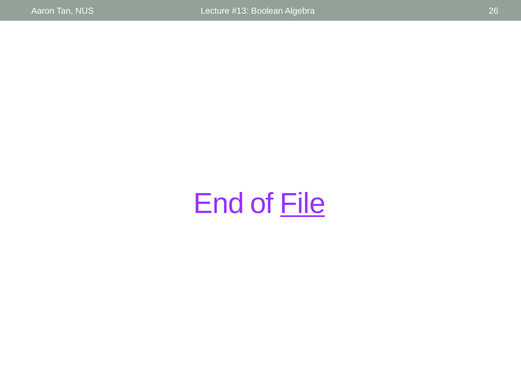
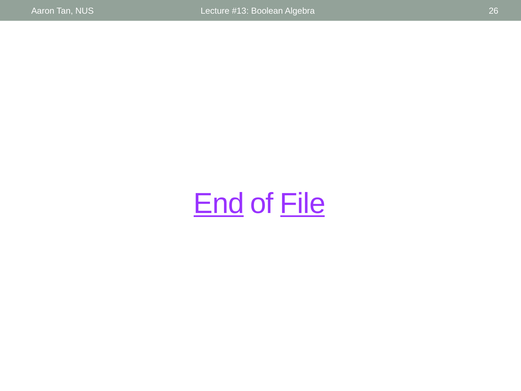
End underline: none -> present
